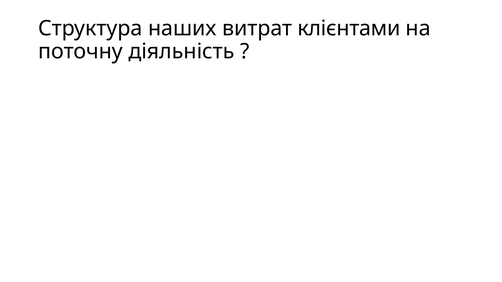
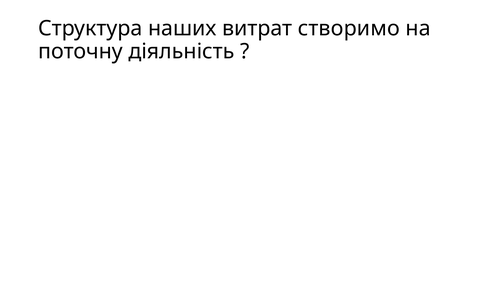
клієнтами: клієнтами -> створимо
